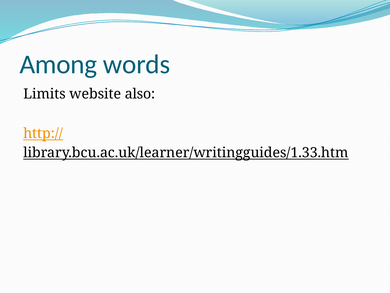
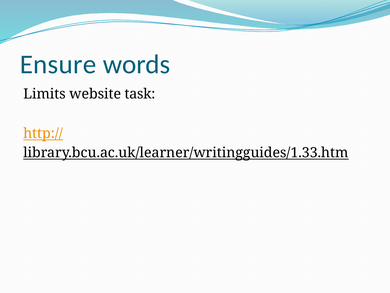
Among: Among -> Ensure
also: also -> task
